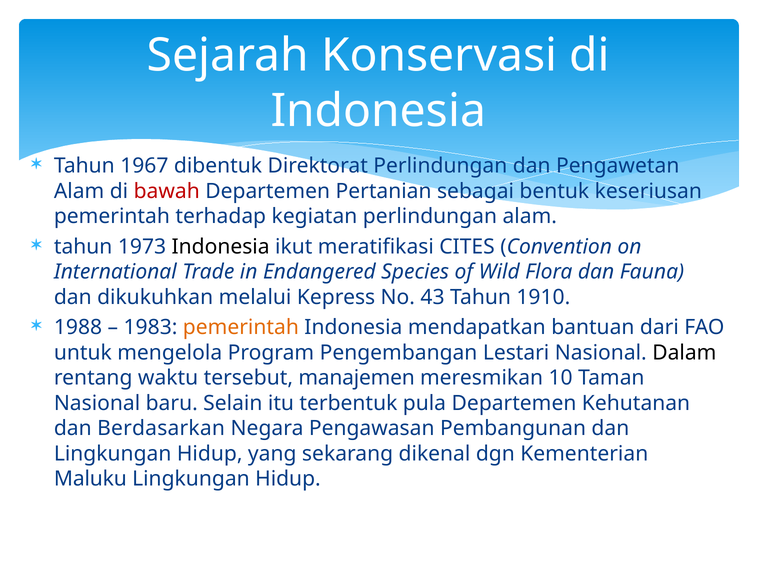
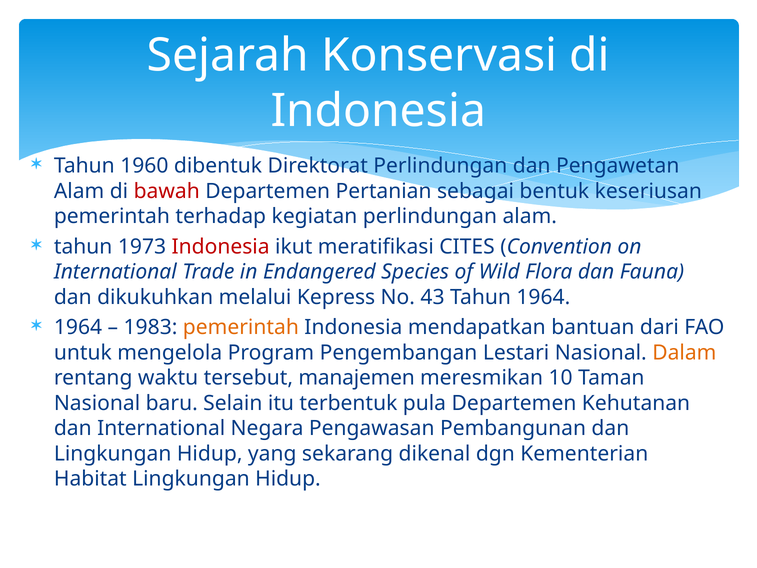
1967: 1967 -> 1960
Indonesia at (221, 247) colour: black -> red
Tahun 1910: 1910 -> 1964
1988 at (78, 327): 1988 -> 1964
Dalam colour: black -> orange
dan Berdasarkan: Berdasarkan -> International
Maluku: Maluku -> Habitat
